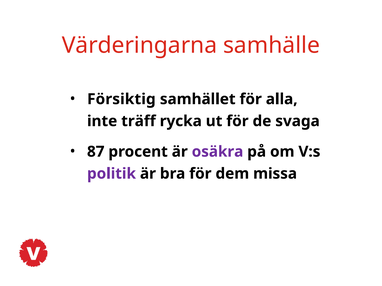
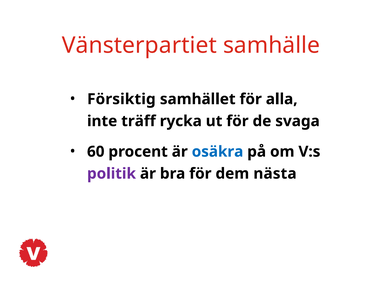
Värderingarna: Värderingarna -> Vänsterpartiet
87: 87 -> 60
osäkra colour: purple -> blue
missa: missa -> nästa
